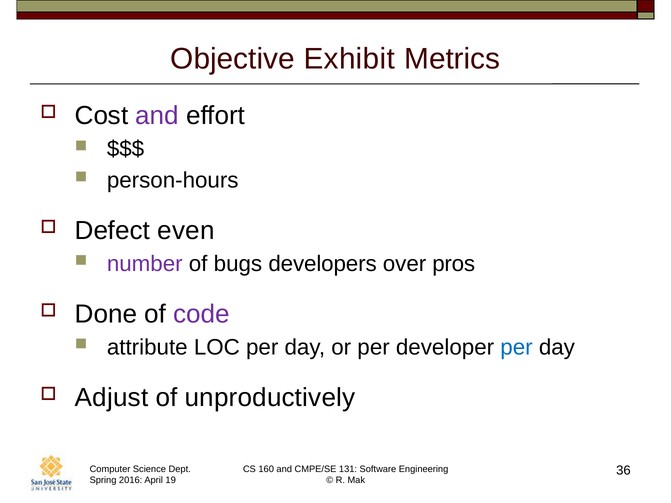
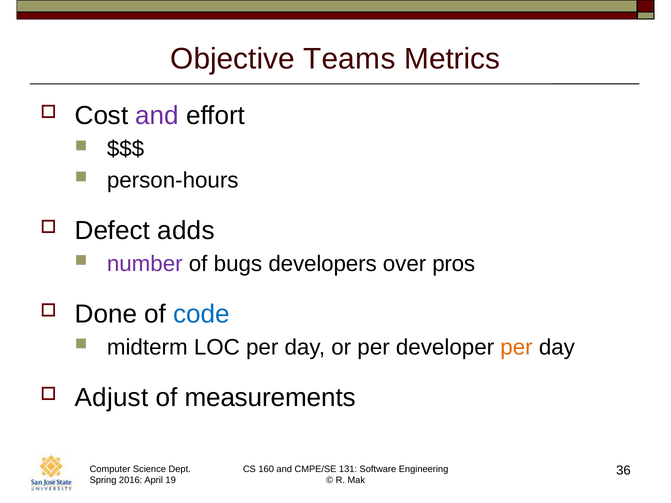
Exhibit: Exhibit -> Teams
even: even -> adds
code colour: purple -> blue
attribute: attribute -> midterm
per at (517, 348) colour: blue -> orange
unproductively: unproductively -> measurements
